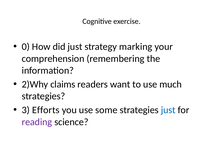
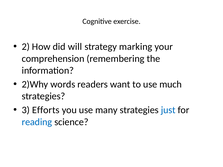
0: 0 -> 2
did just: just -> will
claims: claims -> words
some: some -> many
reading colour: purple -> blue
